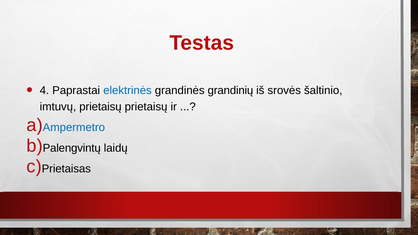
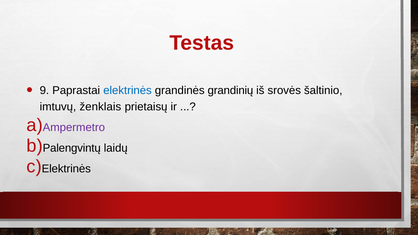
4: 4 -> 9
imtuvų prietaisų: prietaisų -> ženklais
Ampermetro colour: blue -> purple
Prietaisas at (66, 169): Prietaisas -> Elektrinės
